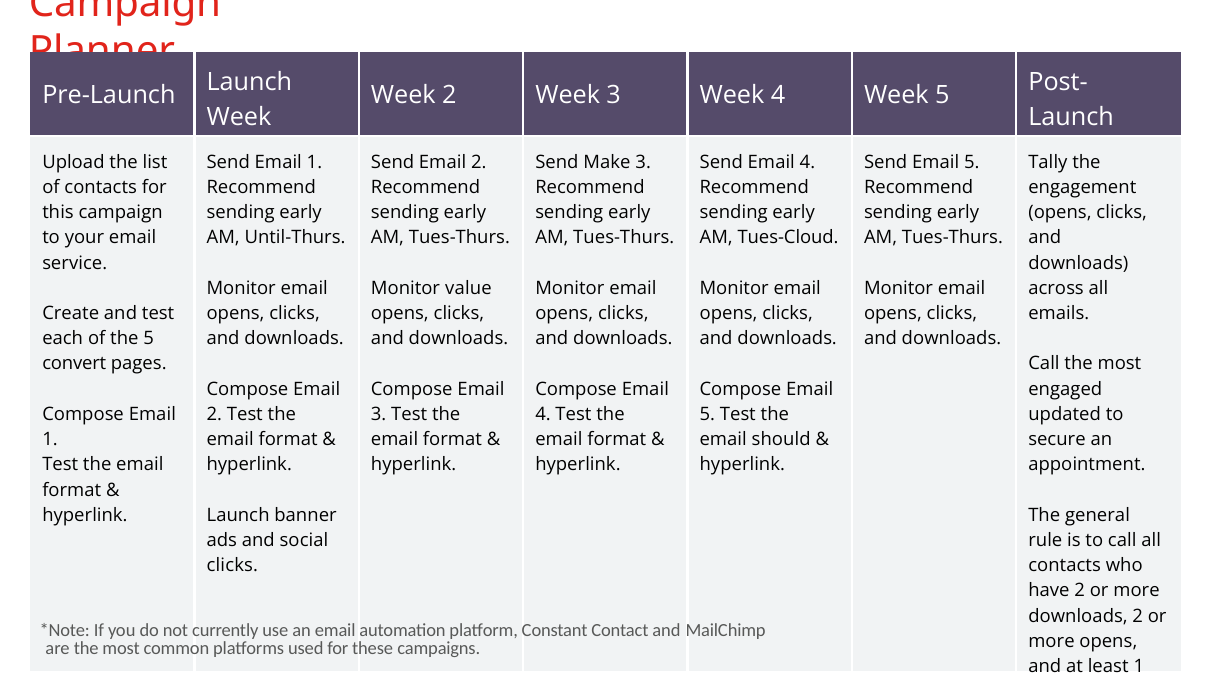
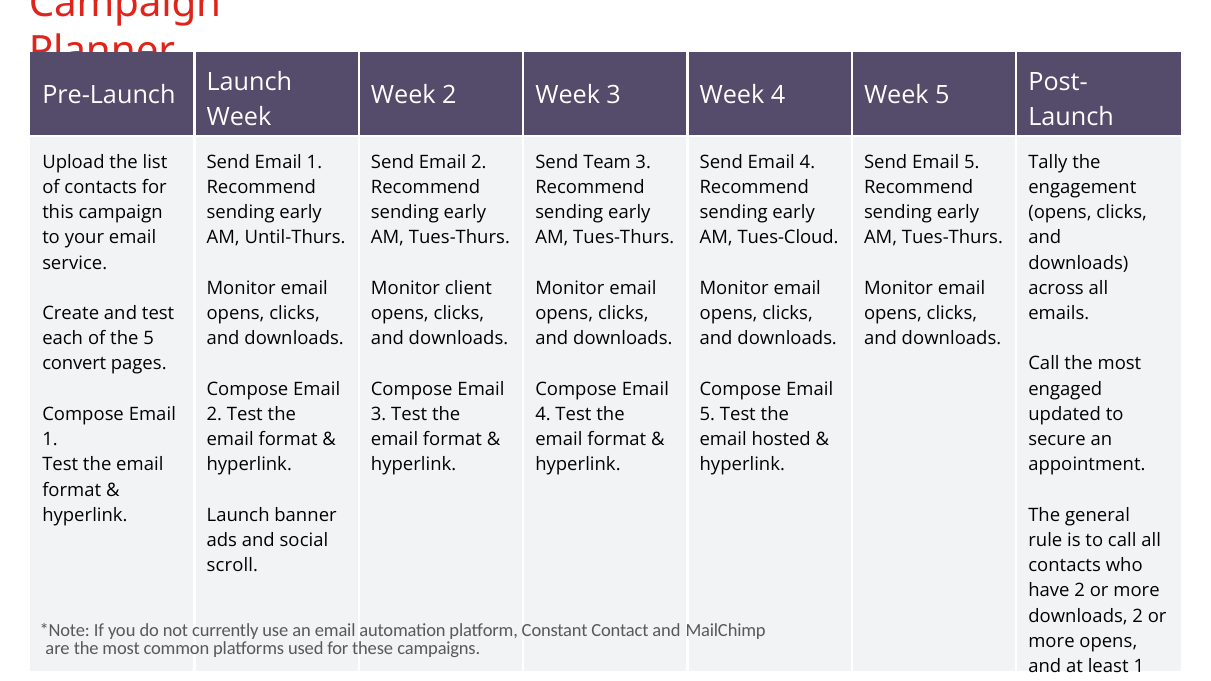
Make: Make -> Team
value: value -> client
should: should -> hosted
clicks at (232, 566): clicks -> scroll
